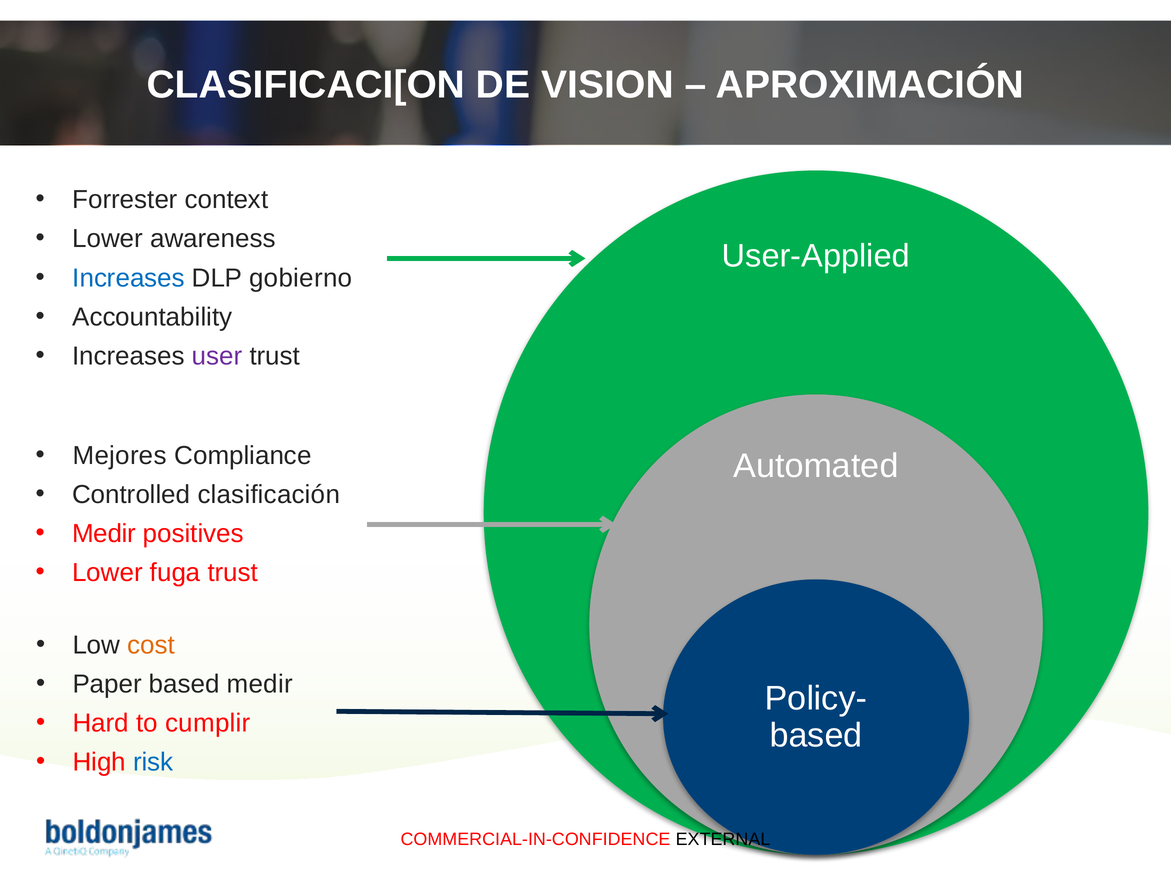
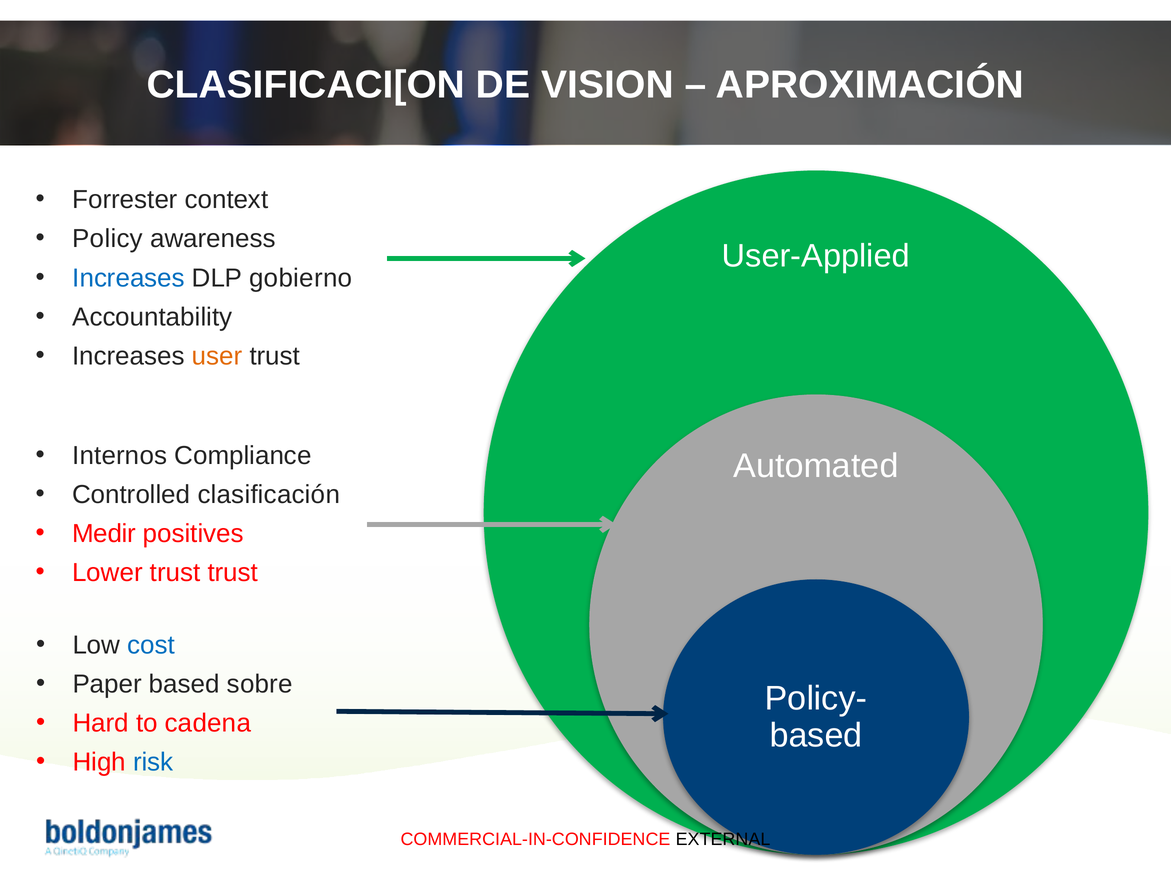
Lower at (108, 239): Lower -> Policy
user colour: purple -> orange
Mejores: Mejores -> Internos
Lower fuga: fuga -> trust
cost colour: orange -> blue
based medir: medir -> sobre
cumplir: cumplir -> cadena
